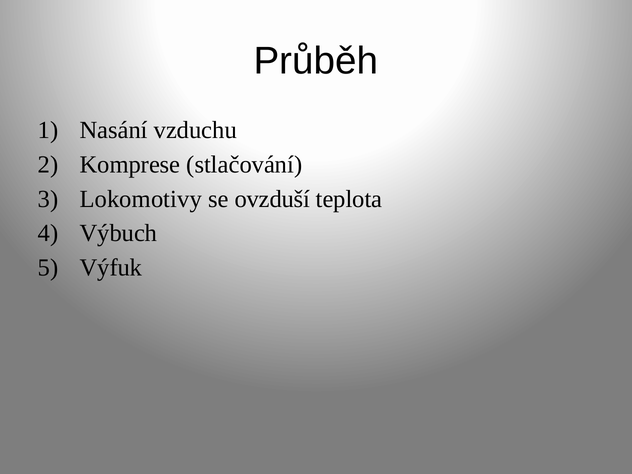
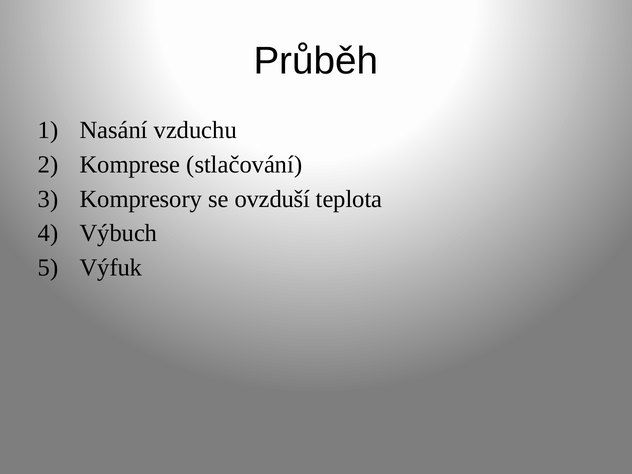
Lokomotivy: Lokomotivy -> Kompresory
